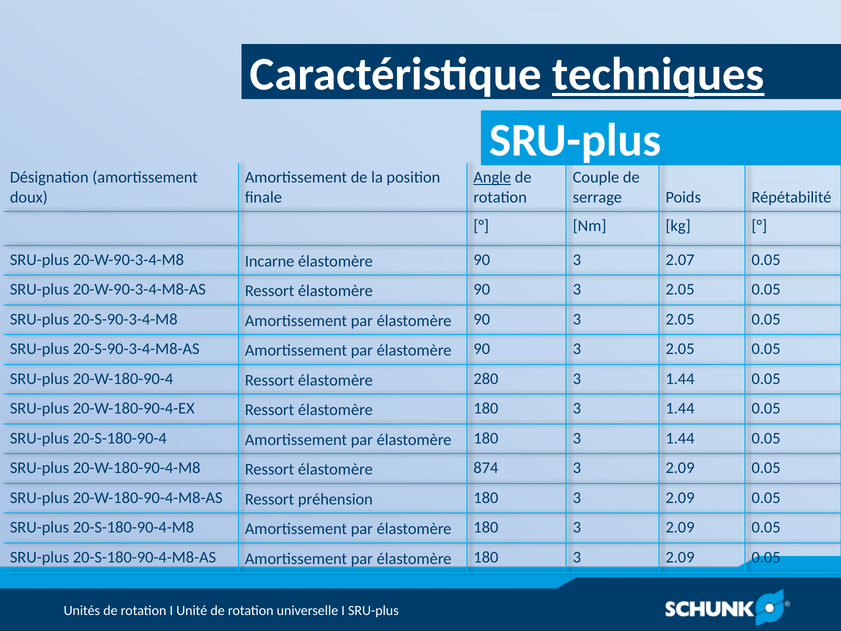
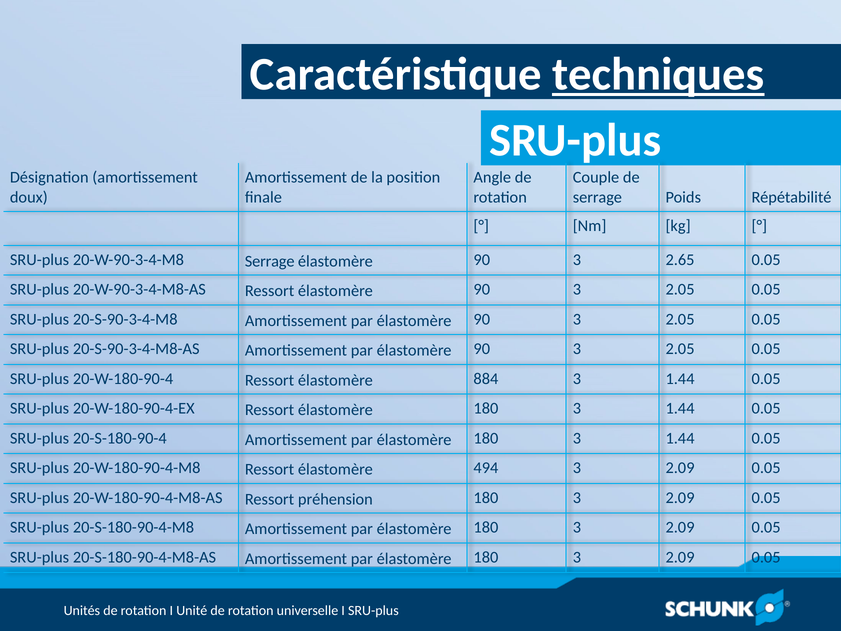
Angle underline: present -> none
20-W-90-3-4-M8 Incarne: Incarne -> Serrage
2.07: 2.07 -> 2.65
280: 280 -> 884
874: 874 -> 494
